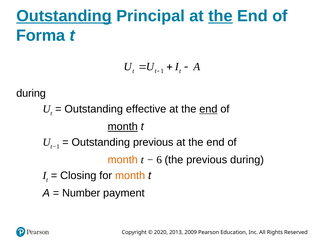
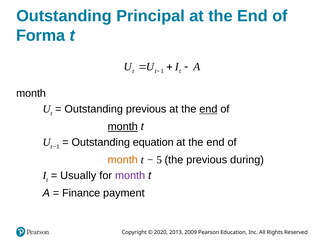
Outstanding at (64, 16) underline: present -> none
the at (220, 16) underline: present -> none
during at (31, 93): during -> month
Outstanding effective: effective -> previous
Outstanding previous: previous -> equation
6: 6 -> 5
Closing: Closing -> Usually
month at (130, 175) colour: orange -> purple
Number: Number -> Finance
